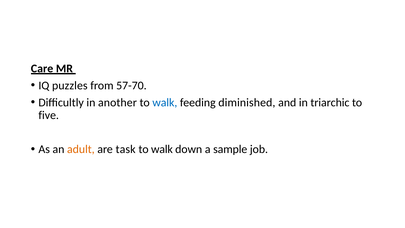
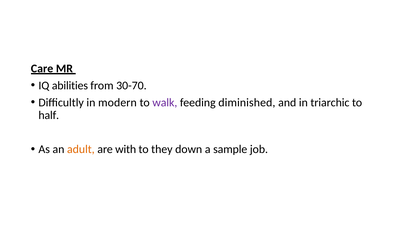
puzzles: puzzles -> abilities
57-70: 57-70 -> 30-70
another: another -> modern
walk at (165, 102) colour: blue -> purple
five: five -> half
task: task -> with
walk at (162, 149): walk -> they
